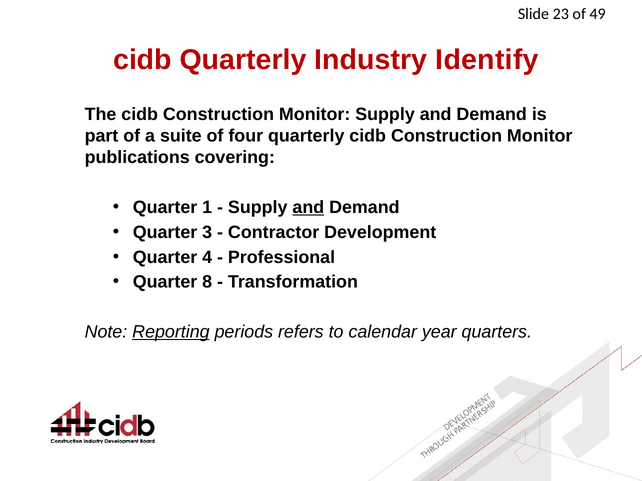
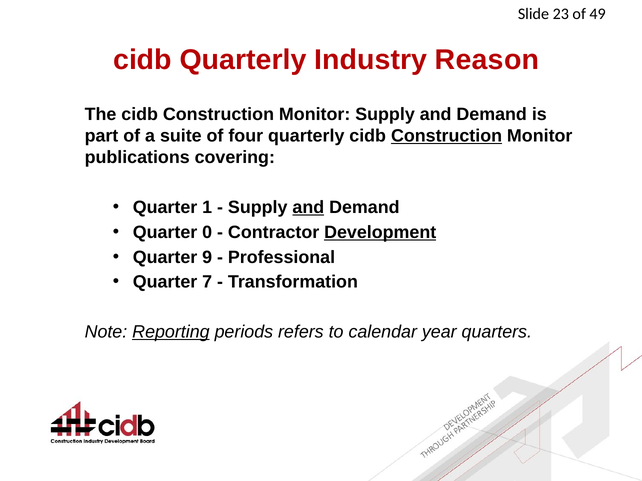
Identify: Identify -> Reason
Construction at (447, 136) underline: none -> present
3: 3 -> 0
Development underline: none -> present
4: 4 -> 9
8: 8 -> 7
